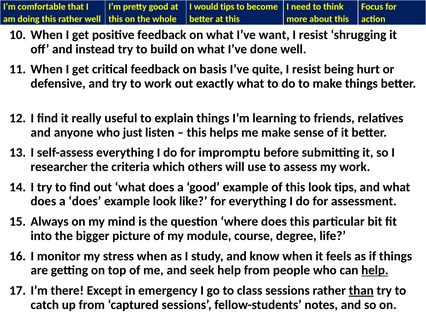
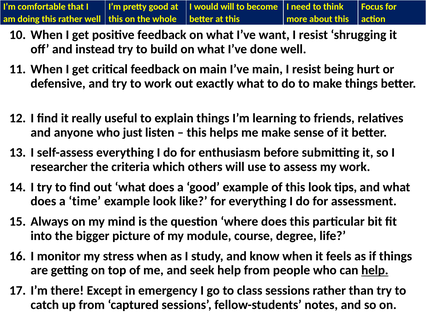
would tips: tips -> will
on basis: basis -> main
I’ve quite: quite -> main
impromptu: impromptu -> enthusiasm
a does: does -> time
than underline: present -> none
